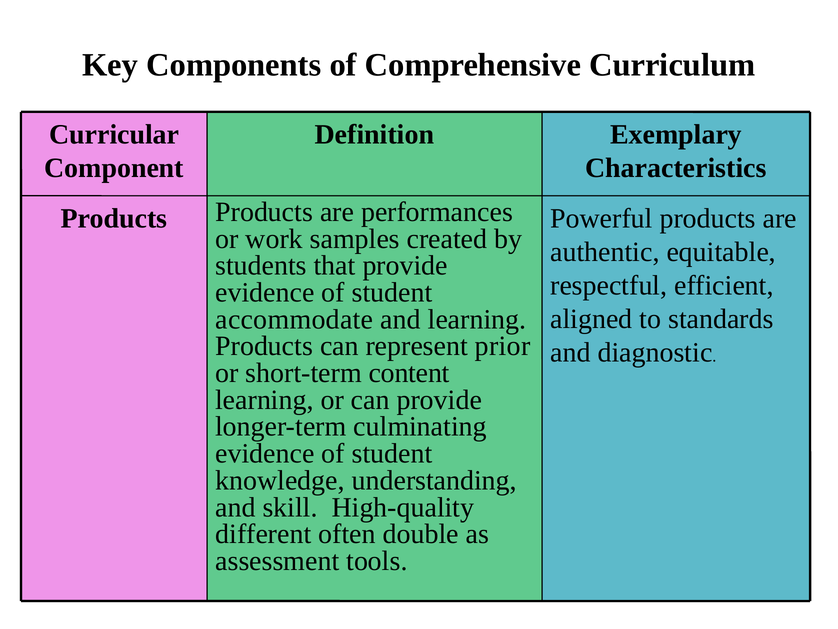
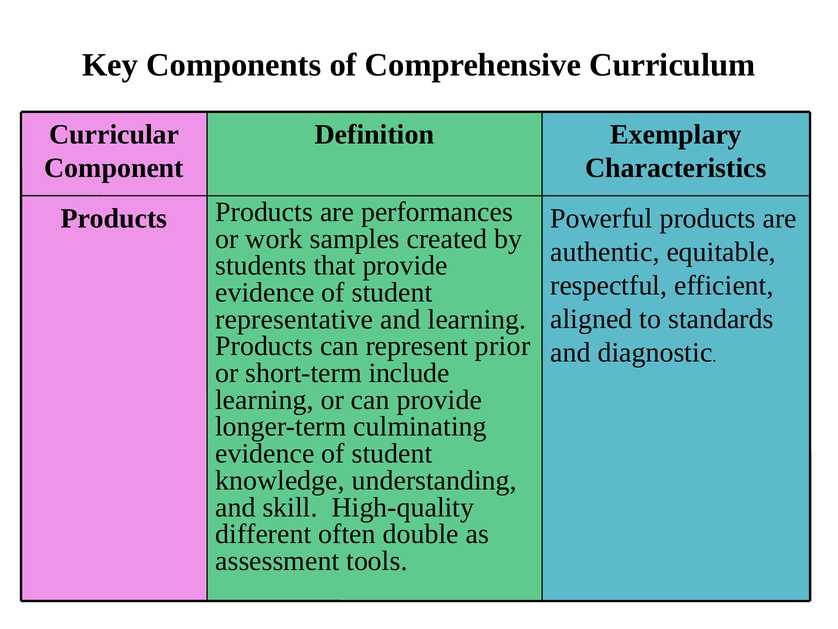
accommodate: accommodate -> representative
content: content -> include
